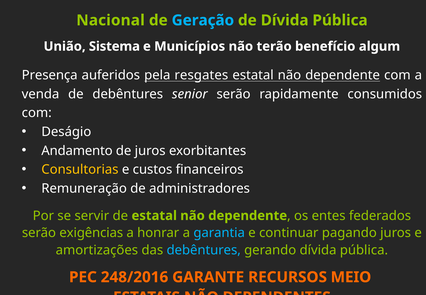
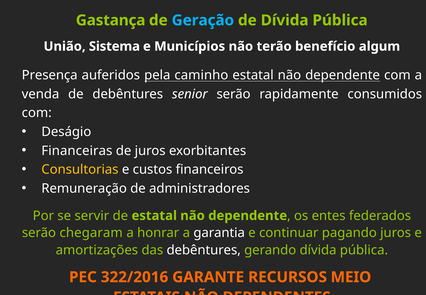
Nacional: Nacional -> Gastança
resgates: resgates -> caminho
Andamento: Andamento -> Financeiras
exigências: exigências -> chegaram
garantia colour: light blue -> white
debêntures at (204, 250) colour: light blue -> white
248/2016: 248/2016 -> 322/2016
